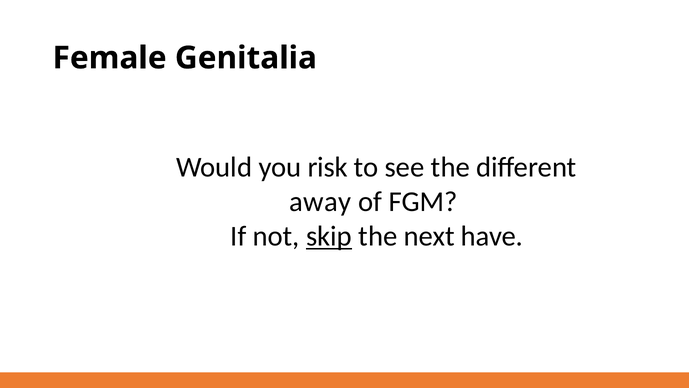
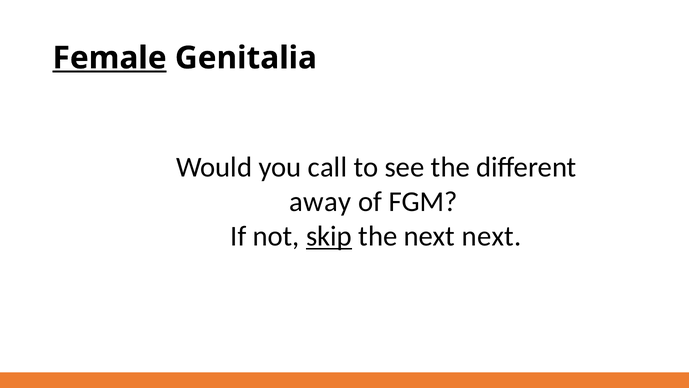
Female underline: none -> present
risk: risk -> call
next have: have -> next
